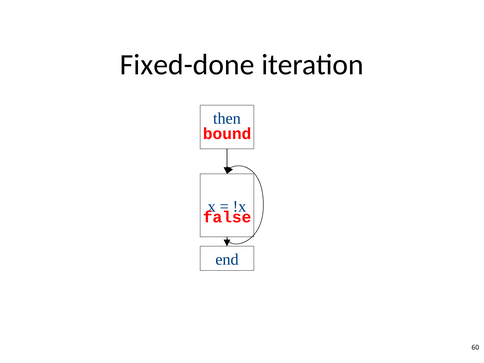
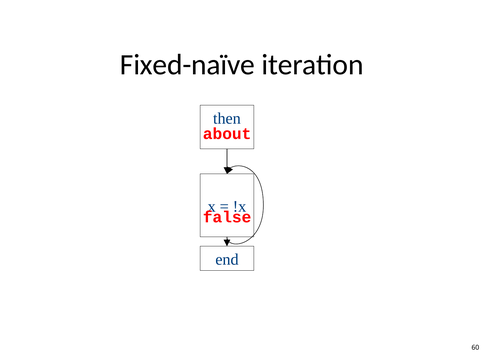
Fixed-done: Fixed-done -> Fixed-naïve
bound: bound -> about
